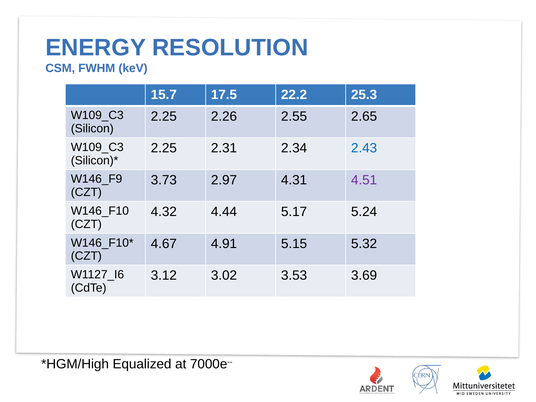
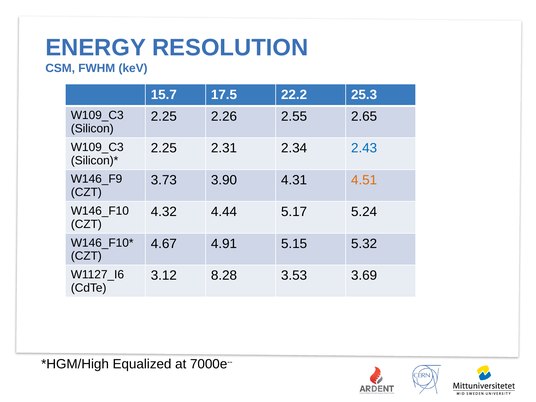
2.97: 2.97 -> 3.90
4.51 colour: purple -> orange
3.02: 3.02 -> 8.28
